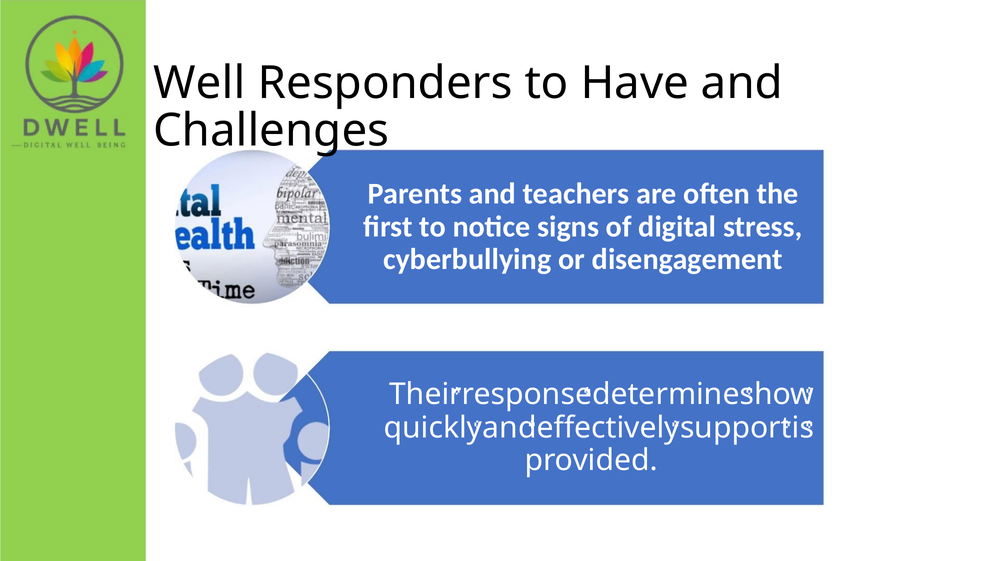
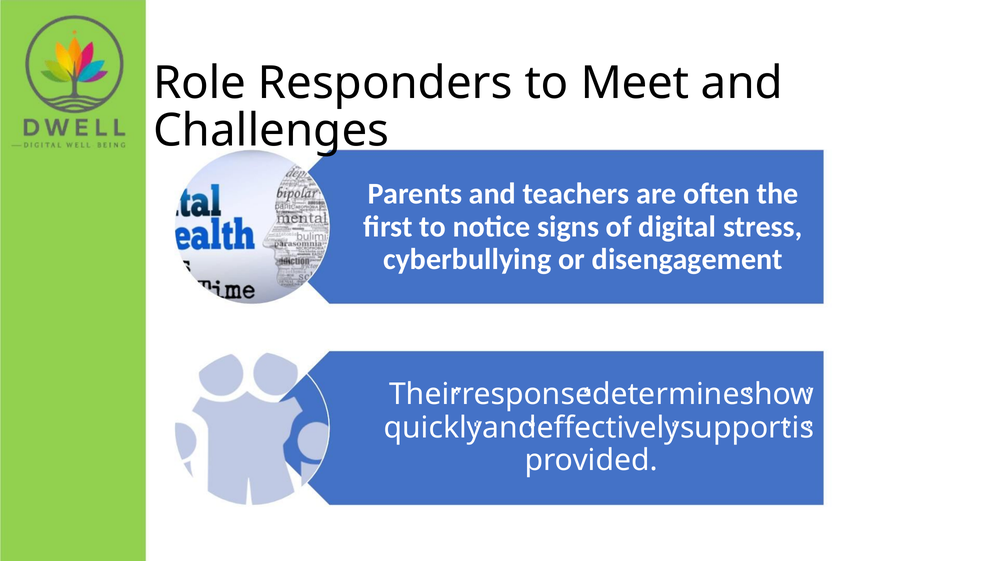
Well: Well -> Role
Have: Have -> Meet
